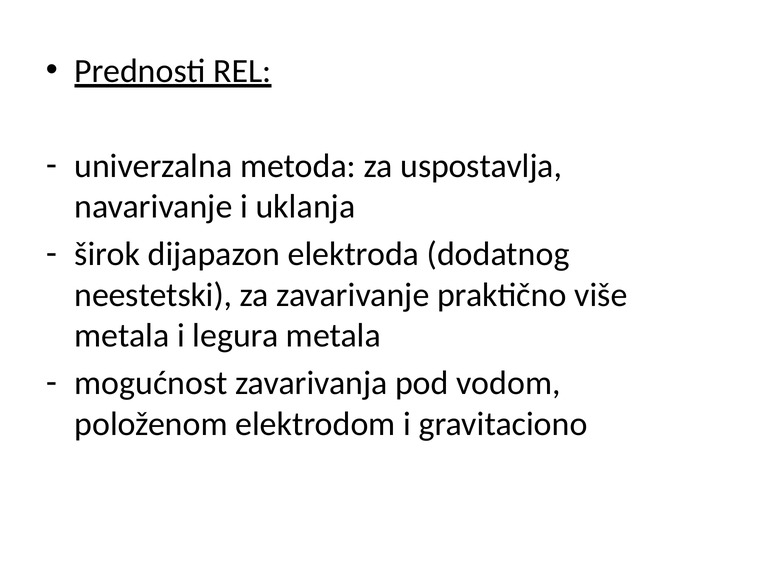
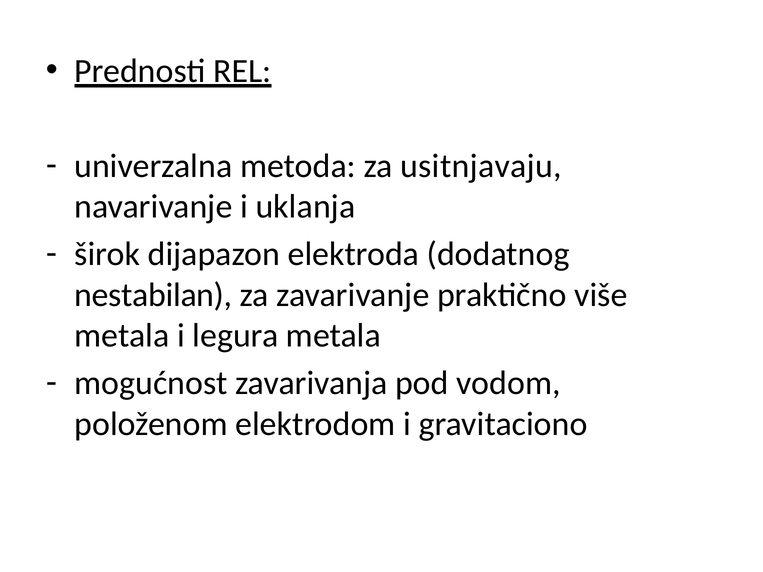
uspostavlja: uspostavlja -> usitnjavaju
neestetski: neestetski -> nestabilan
